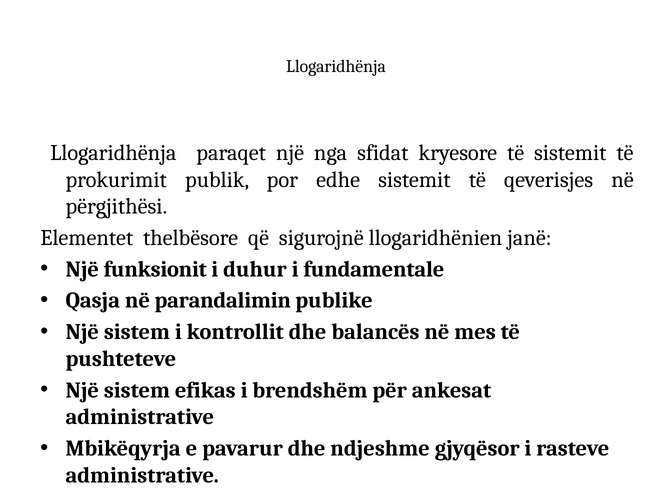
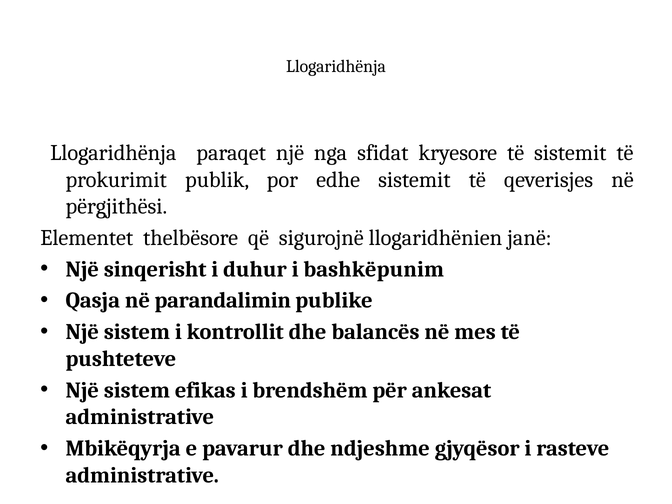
funksionit: funksionit -> sinqerisht
fundamentale: fundamentale -> bashkëpunim
